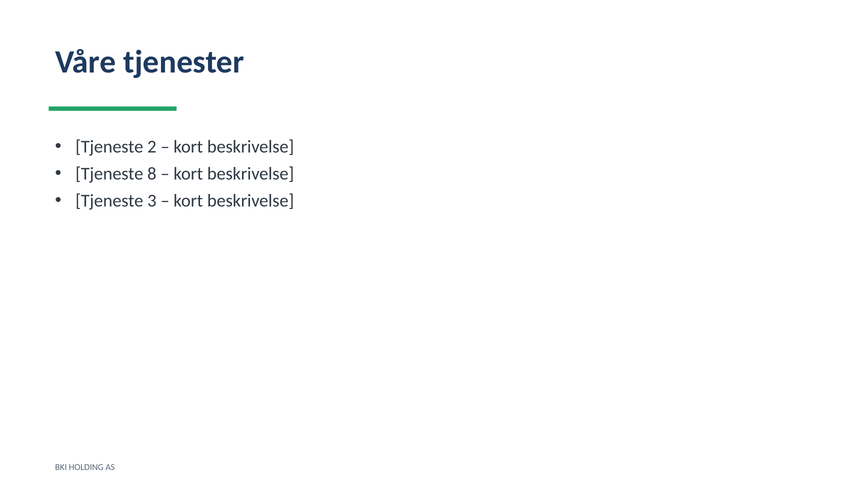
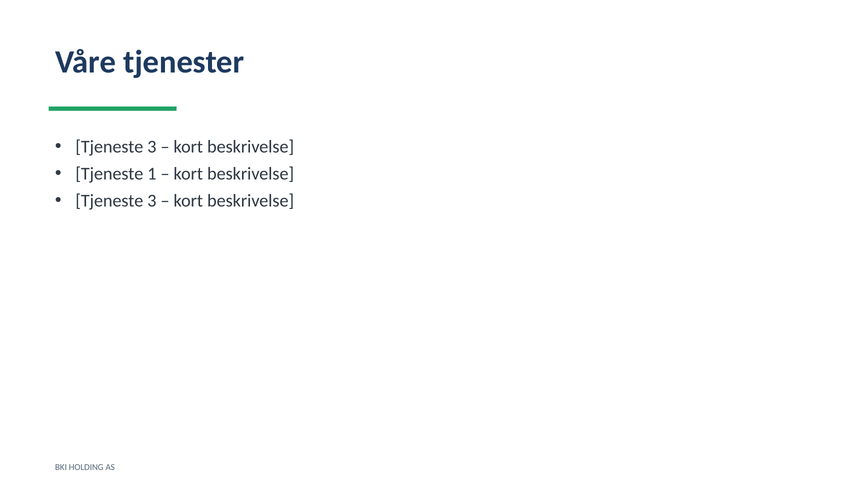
2 at (152, 147): 2 -> 3
8: 8 -> 1
